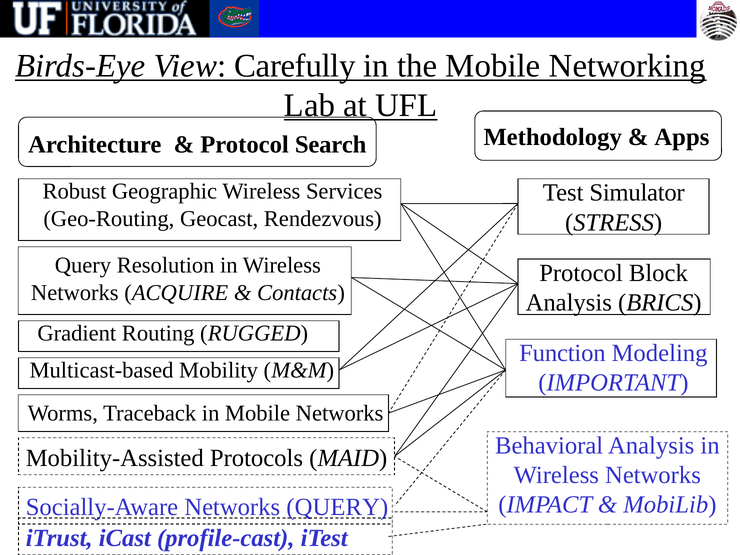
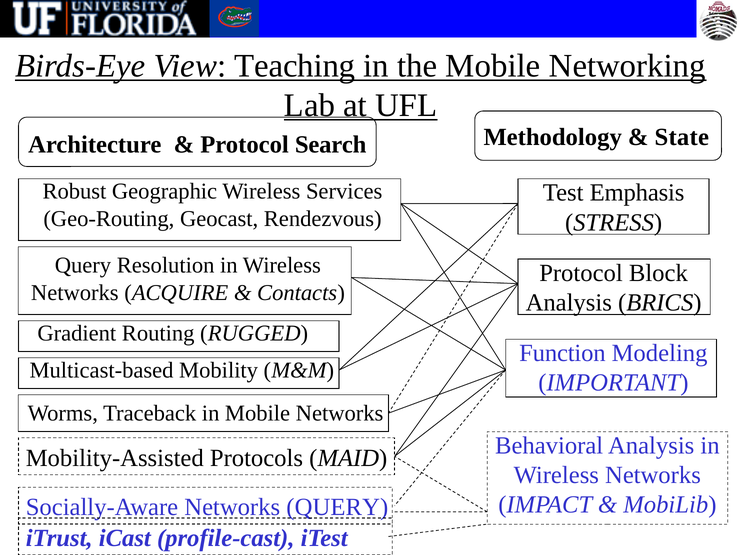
Carefully: Carefully -> Teaching
Apps: Apps -> State
Simulator: Simulator -> Emphasis
